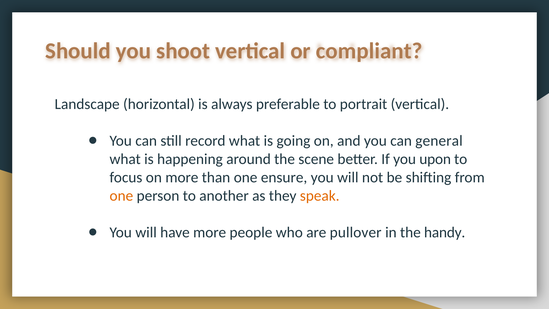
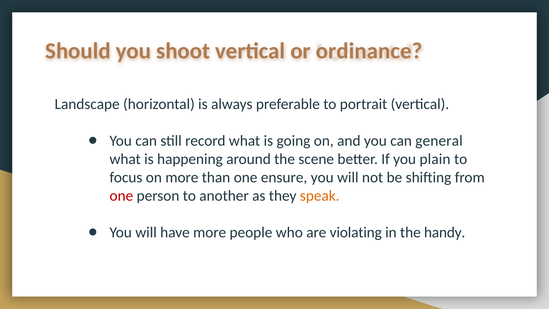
compliant: compliant -> ordinance
upon: upon -> plain
one at (121, 196) colour: orange -> red
pullover: pullover -> violating
